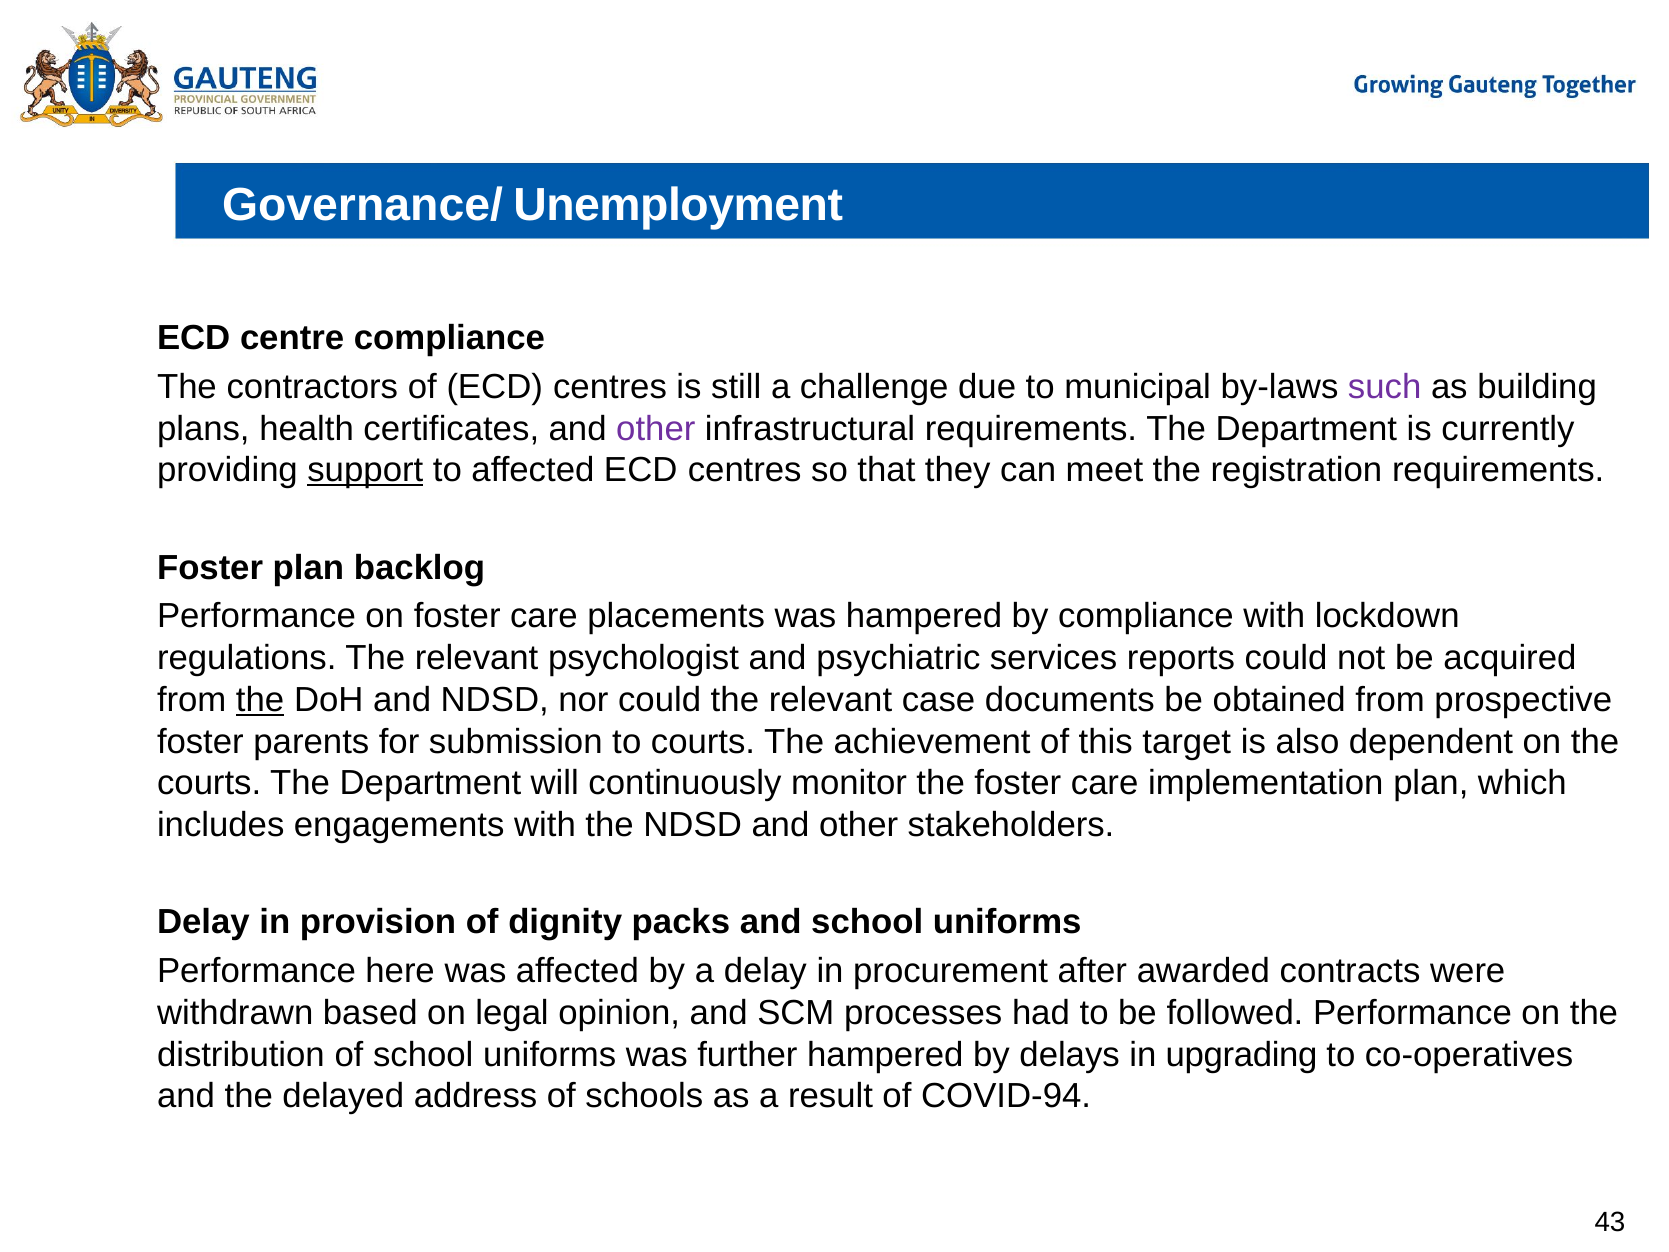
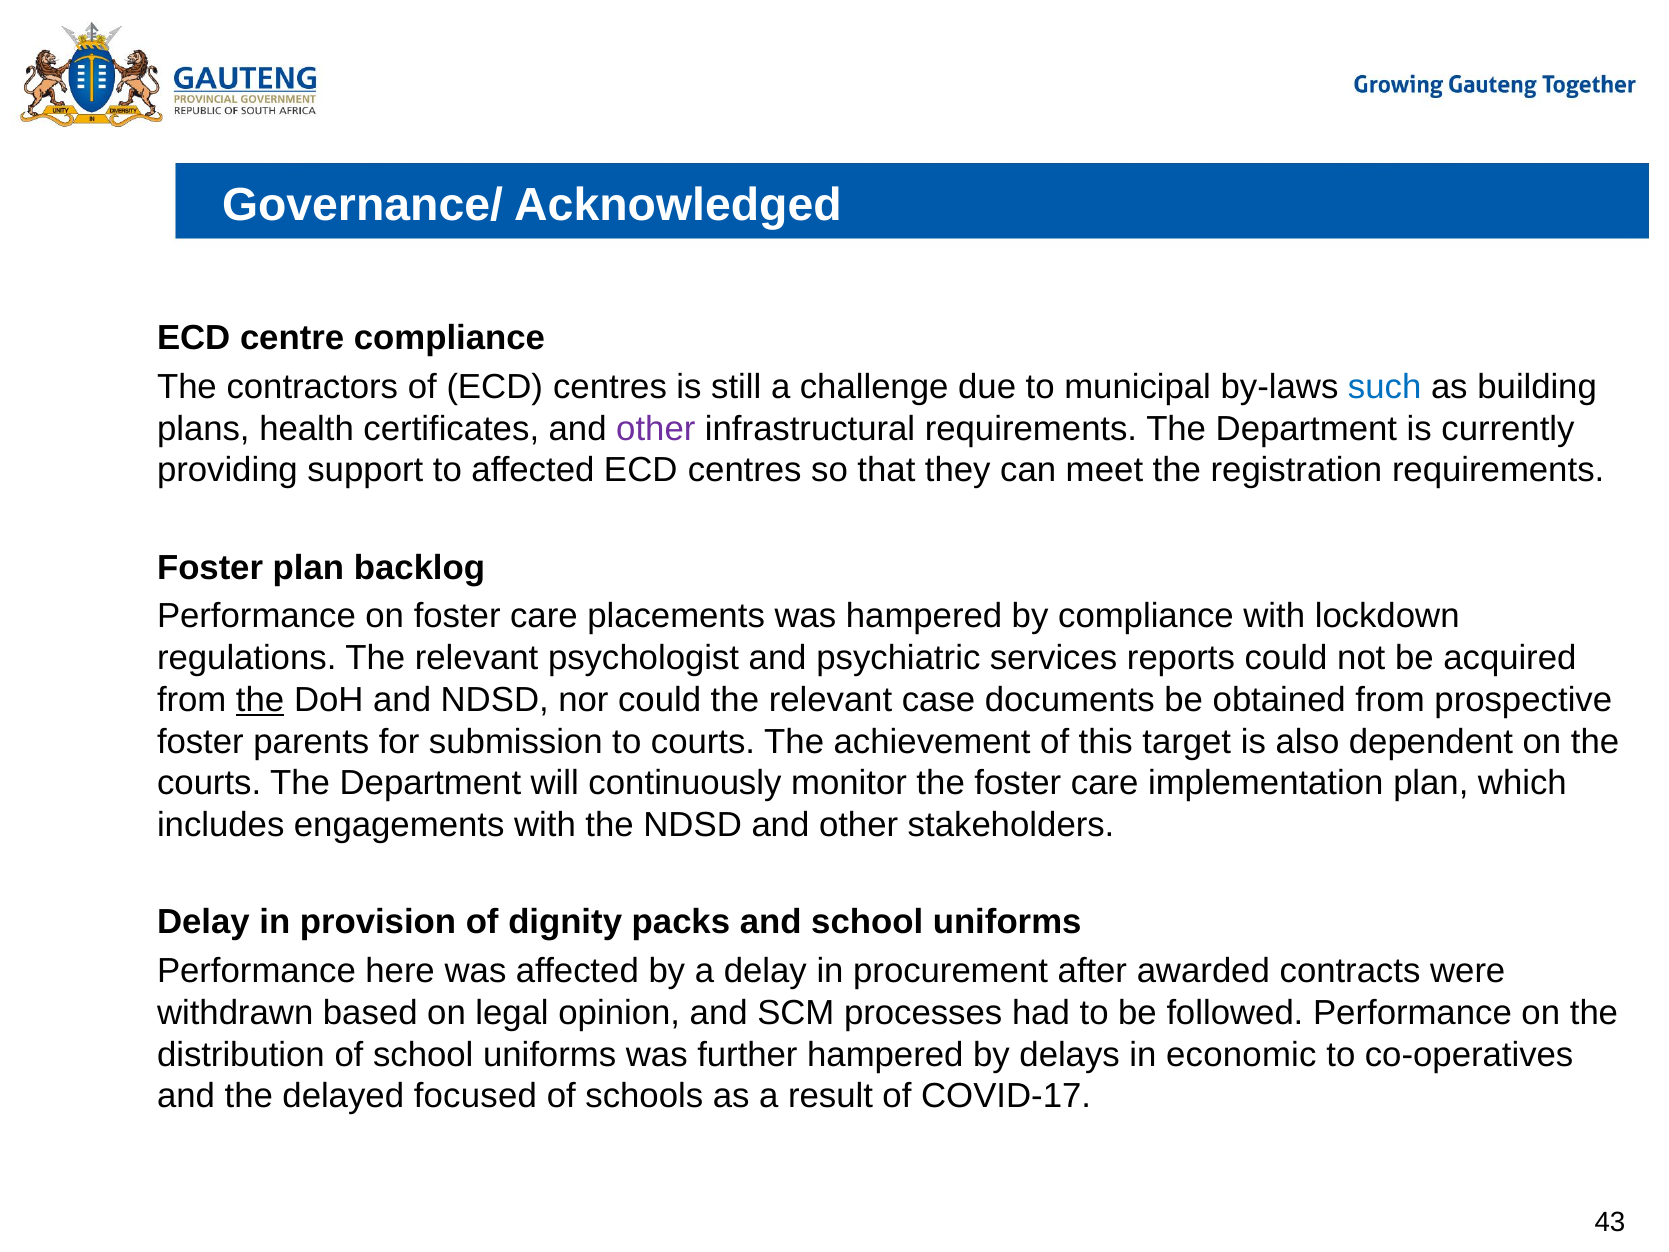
Unemployment: Unemployment -> Acknowledged
such colour: purple -> blue
support underline: present -> none
upgrading: upgrading -> economic
address: address -> focused
COVID-94: COVID-94 -> COVID-17
